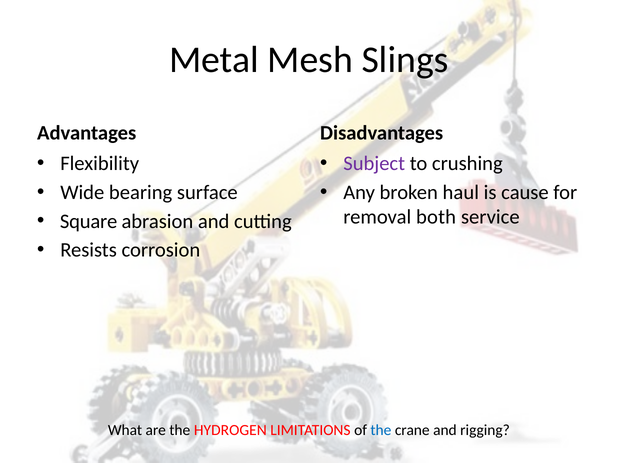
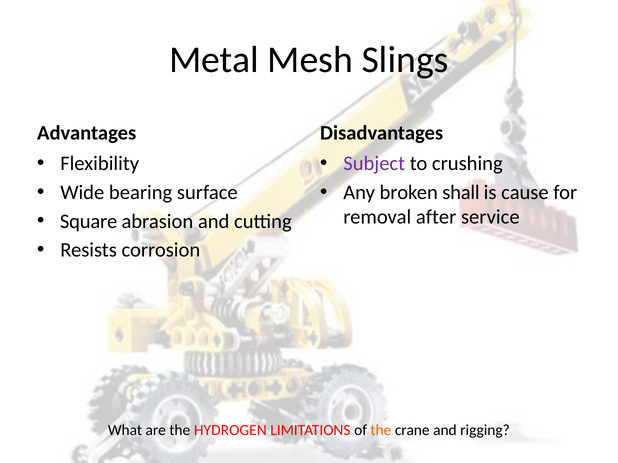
haul: haul -> shall
both: both -> after
the at (381, 431) colour: blue -> orange
